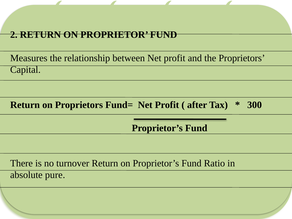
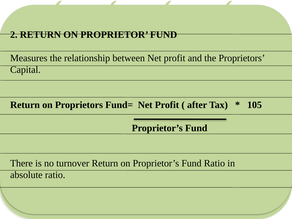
300: 300 -> 105
absolute pure: pure -> ratio
